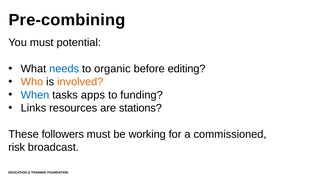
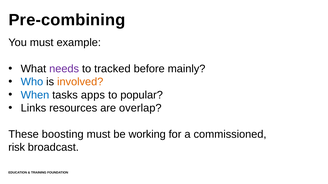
potential: potential -> example
needs colour: blue -> purple
organic: organic -> tracked
editing: editing -> mainly
Who colour: orange -> blue
funding: funding -> popular
stations: stations -> overlap
followers: followers -> boosting
